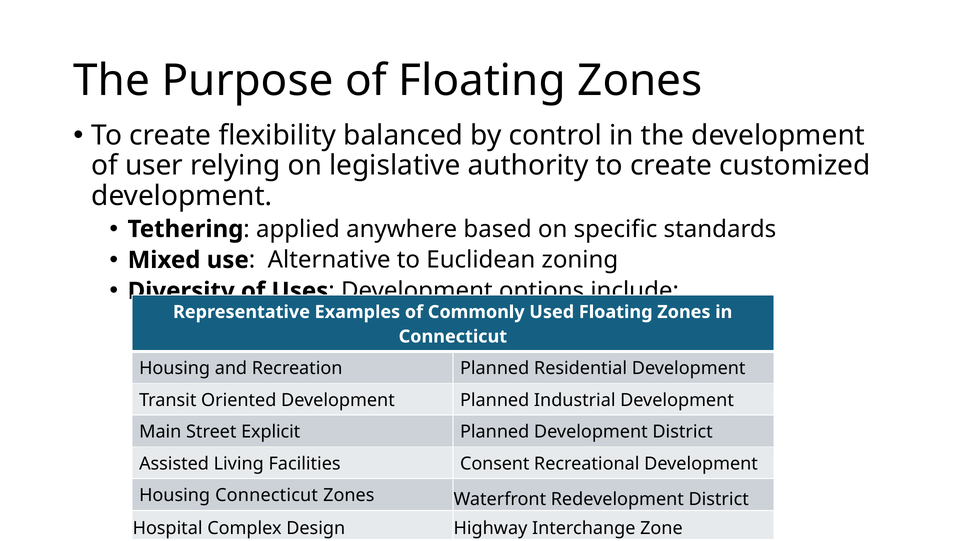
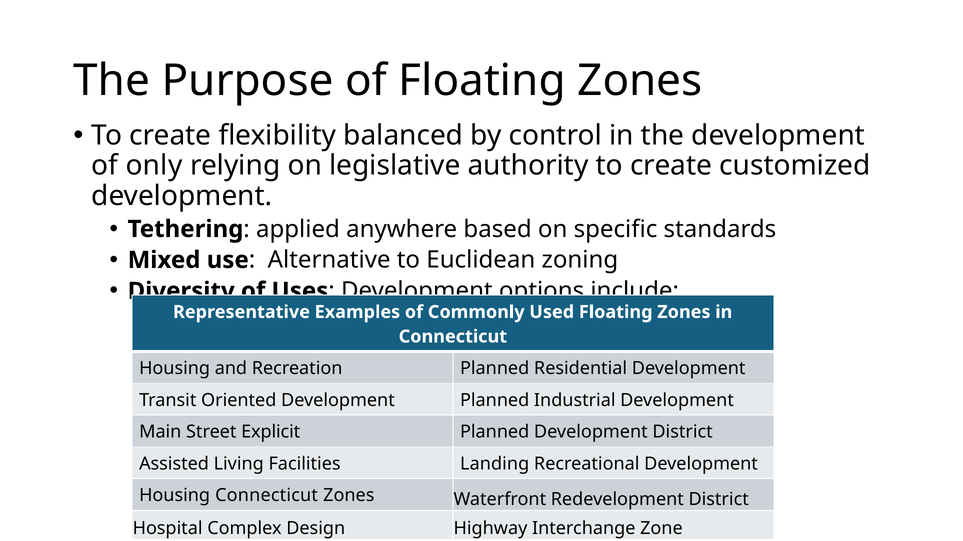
user: user -> only
Consent: Consent -> Landing
